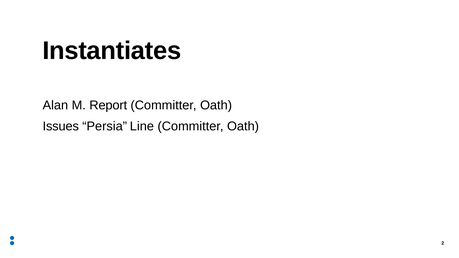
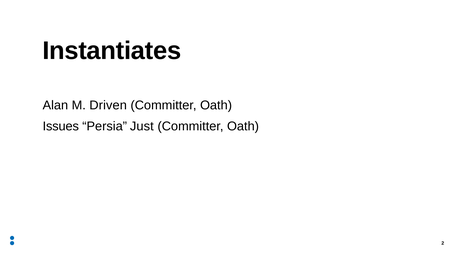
Report: Report -> Driven
Line: Line -> Just
